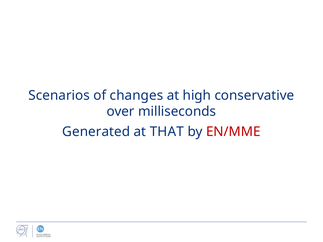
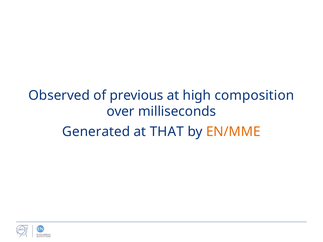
Scenarios: Scenarios -> Observed
changes: changes -> previous
conservative: conservative -> composition
EN/MME colour: red -> orange
